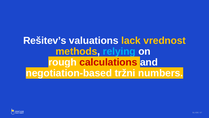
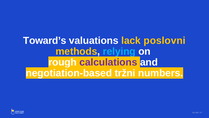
Rešitev’s: Rešitev’s -> Toward’s
vrednost: vrednost -> poslovni
calculations colour: red -> purple
